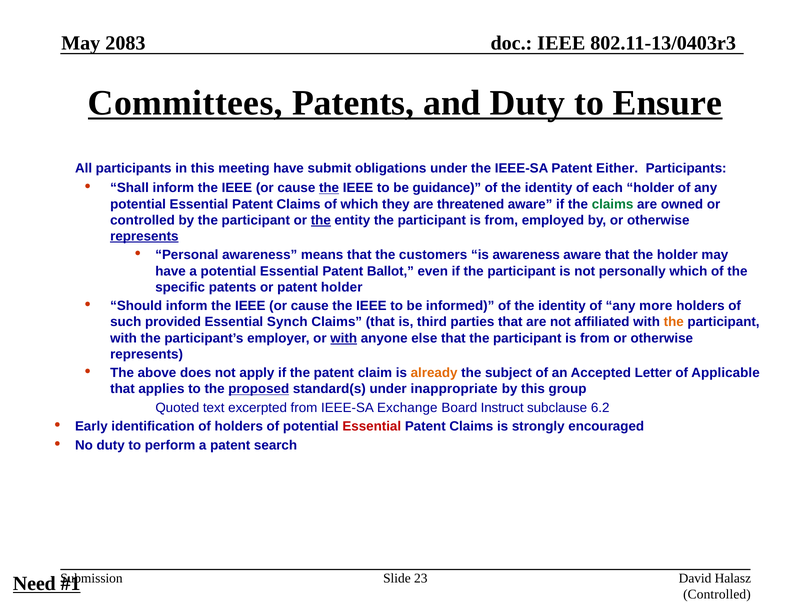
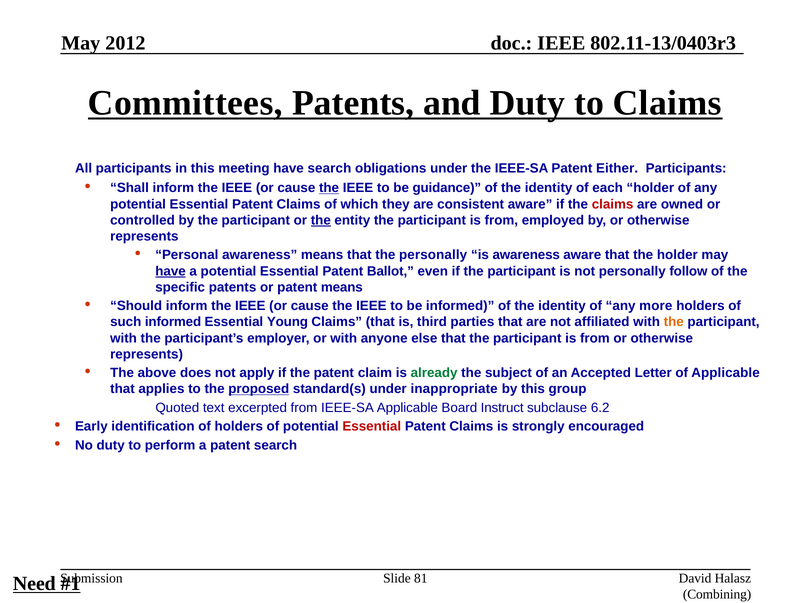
2083: 2083 -> 2012
to Ensure: Ensure -> Claims
have submit: submit -> search
threatened: threatened -> consistent
claims at (613, 204) colour: green -> red
represents at (144, 236) underline: present -> none
the customers: customers -> personally
have at (171, 271) underline: none -> present
personally which: which -> follow
patent holder: holder -> means
such provided: provided -> informed
Synch: Synch -> Young
with at (344, 338) underline: present -> none
already colour: orange -> green
IEEE-SA Exchange: Exchange -> Applicable
23: 23 -> 81
Controlled at (717, 594): Controlled -> Combining
